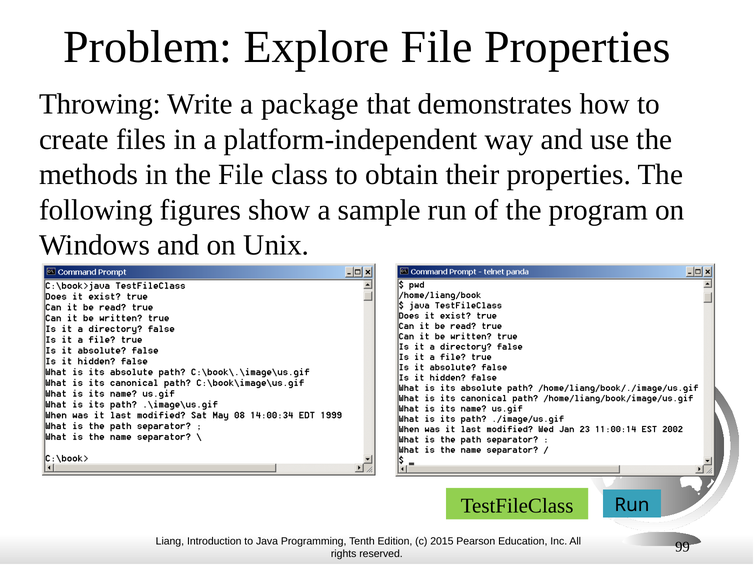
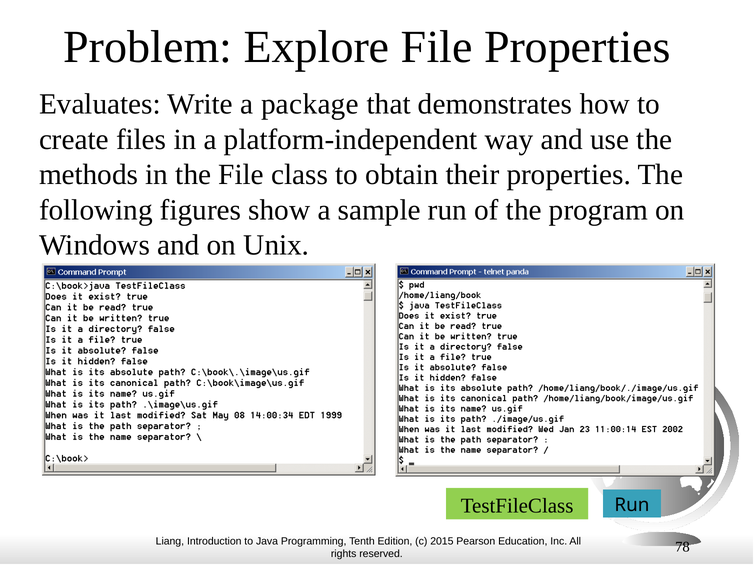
Throwing: Throwing -> Evaluates
99: 99 -> 78
